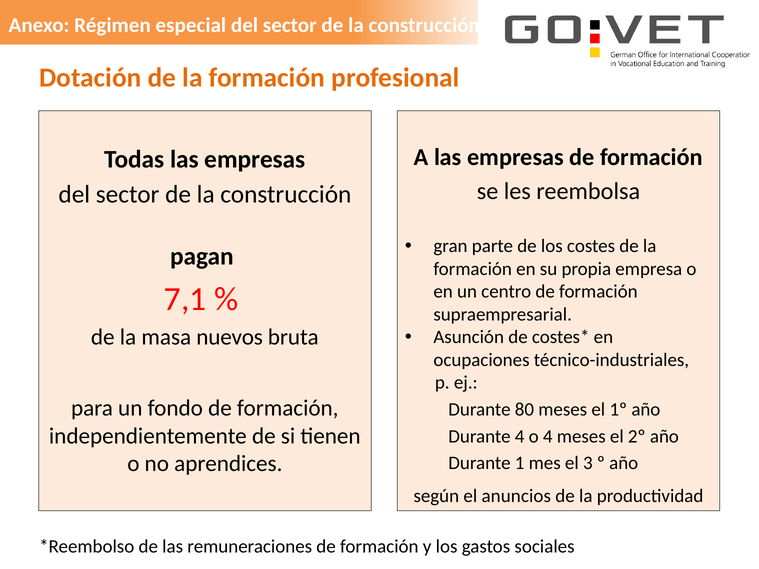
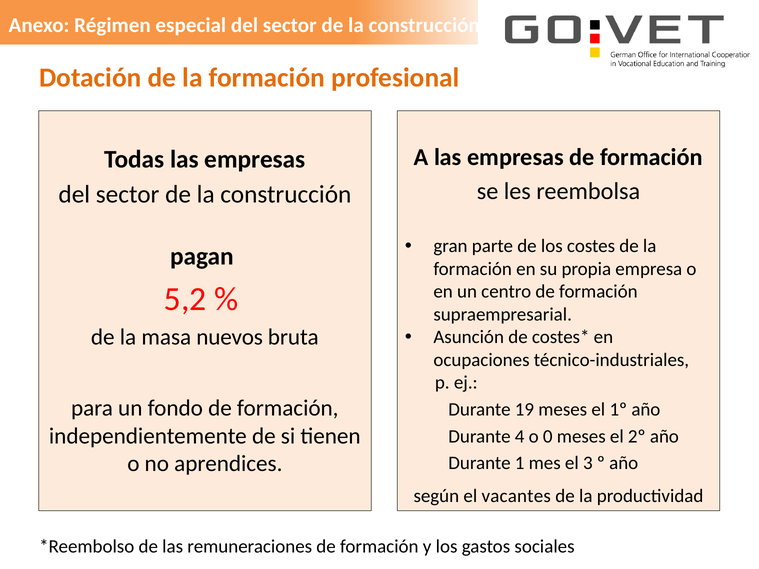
7,1: 7,1 -> 5,2
80: 80 -> 19
o 4: 4 -> 0
anuncios: anuncios -> vacantes
